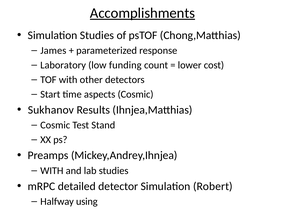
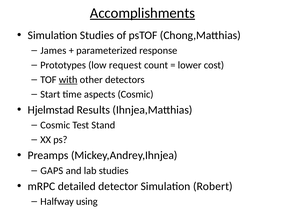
Laboratory: Laboratory -> Prototypes
funding: funding -> request
with at (68, 80) underline: none -> present
Sukhanov: Sukhanov -> Hjelmstad
WITH at (52, 170): WITH -> GAPS
